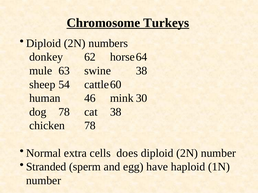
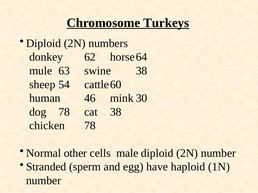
extra: extra -> other
does: does -> male
